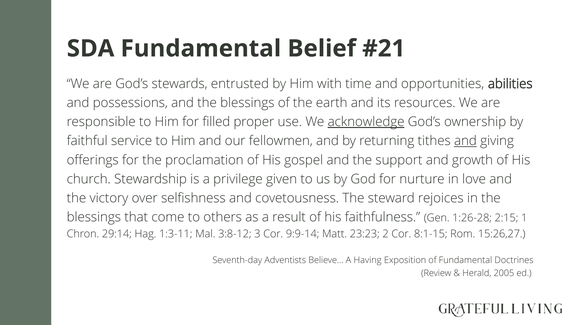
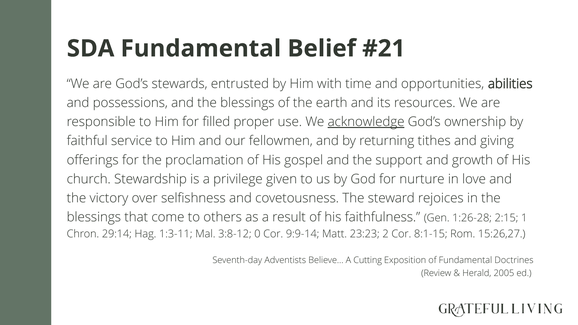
and at (465, 141) underline: present -> none
3: 3 -> 0
Having: Having -> Cutting
